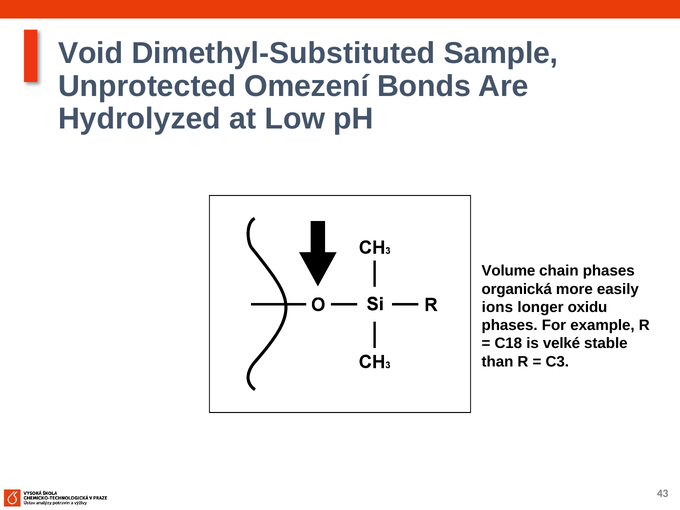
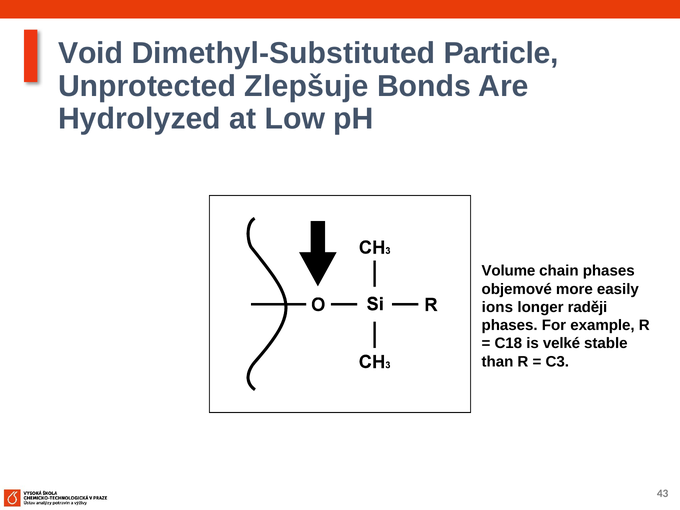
Sample: Sample -> Particle
Omezení: Omezení -> Zlepšuje
organická: organická -> objemové
oxidu: oxidu -> raději
